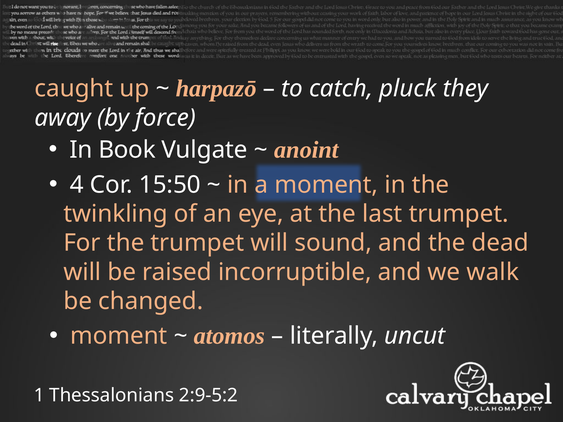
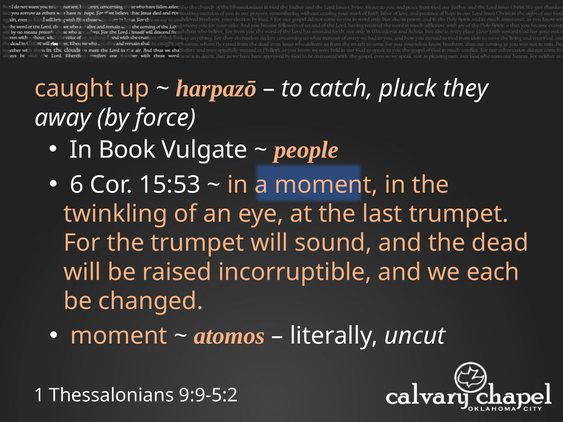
anoint: anoint -> people
4: 4 -> 6
15:50: 15:50 -> 15:53
walk: walk -> each
2:9-5:2: 2:9-5:2 -> 9:9-5:2
